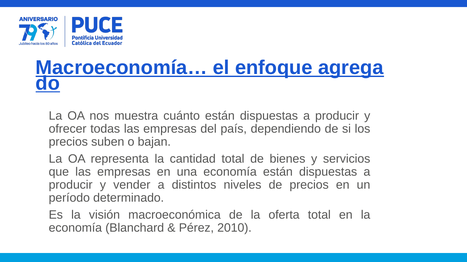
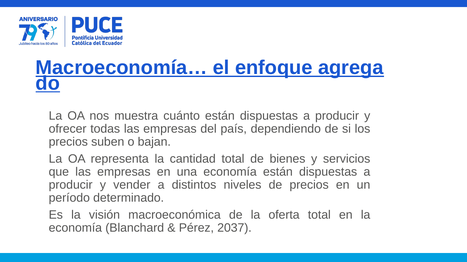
2010: 2010 -> 2037
